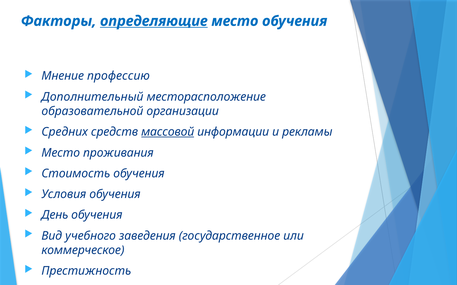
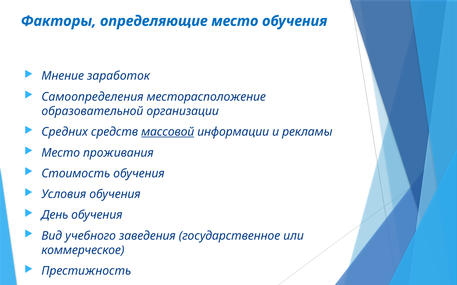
определяющие underline: present -> none
профессию: профессию -> заработок
Дополнительный: Дополнительный -> Самоопределения
